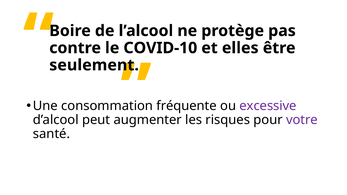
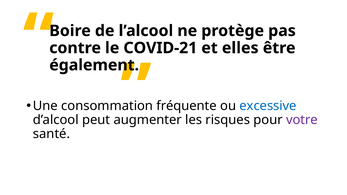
COVID-10: COVID-10 -> COVID-21
seulement: seulement -> également
excessive colour: purple -> blue
